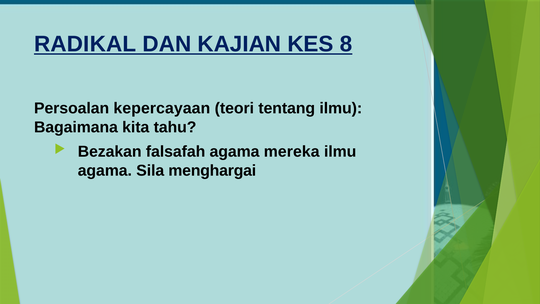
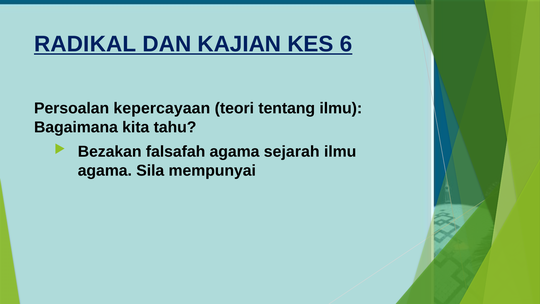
8: 8 -> 6
mereka: mereka -> sejarah
menghargai: menghargai -> mempunyai
